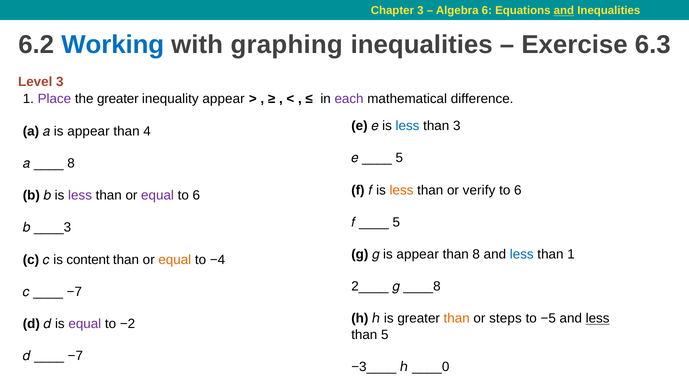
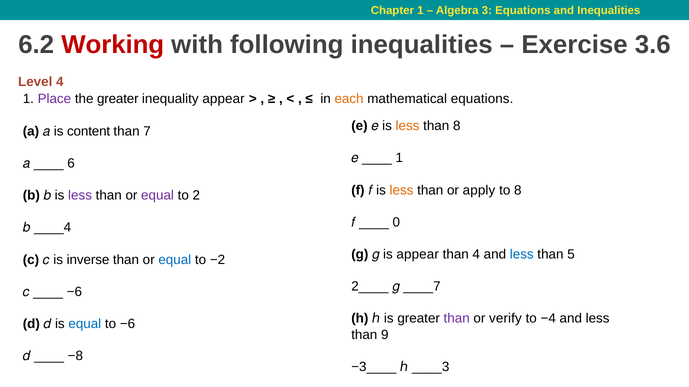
3 at (420, 11): 3 -> 1
6 at (487, 11): 6 -> 3
and at (564, 11) underline: present -> none
Working colour: blue -> red
graphing: graphing -> following
6.3: 6.3 -> 3.6
Level 3: 3 -> 4
each colour: purple -> orange
mathematical difference: difference -> equations
less at (408, 126) colour: blue -> orange
than 3: 3 -> 8
a is appear: appear -> content
4: 4 -> 7
5 at (399, 158): 5 -> 1
8 at (71, 163): 8 -> 6
verify: verify -> apply
6 at (518, 190): 6 -> 8
6 at (196, 196): 6 -> 2
5 at (396, 223): 5 -> 0
____3: ____3 -> ____4
than 8: 8 -> 4
than 1: 1 -> 5
content: content -> inverse
equal at (175, 260) colour: orange -> blue
−4: −4 -> −2
____8: ____8 -> ____7
−7 at (74, 292): −7 -> −6
than at (457, 319) colour: orange -> purple
steps: steps -> verify
−5: −5 -> −4
less at (598, 319) underline: present -> none
equal at (85, 324) colour: purple -> blue
to −2: −2 -> −6
than 5: 5 -> 9
−7 at (75, 357): −7 -> −8
____0: ____0 -> ____3
